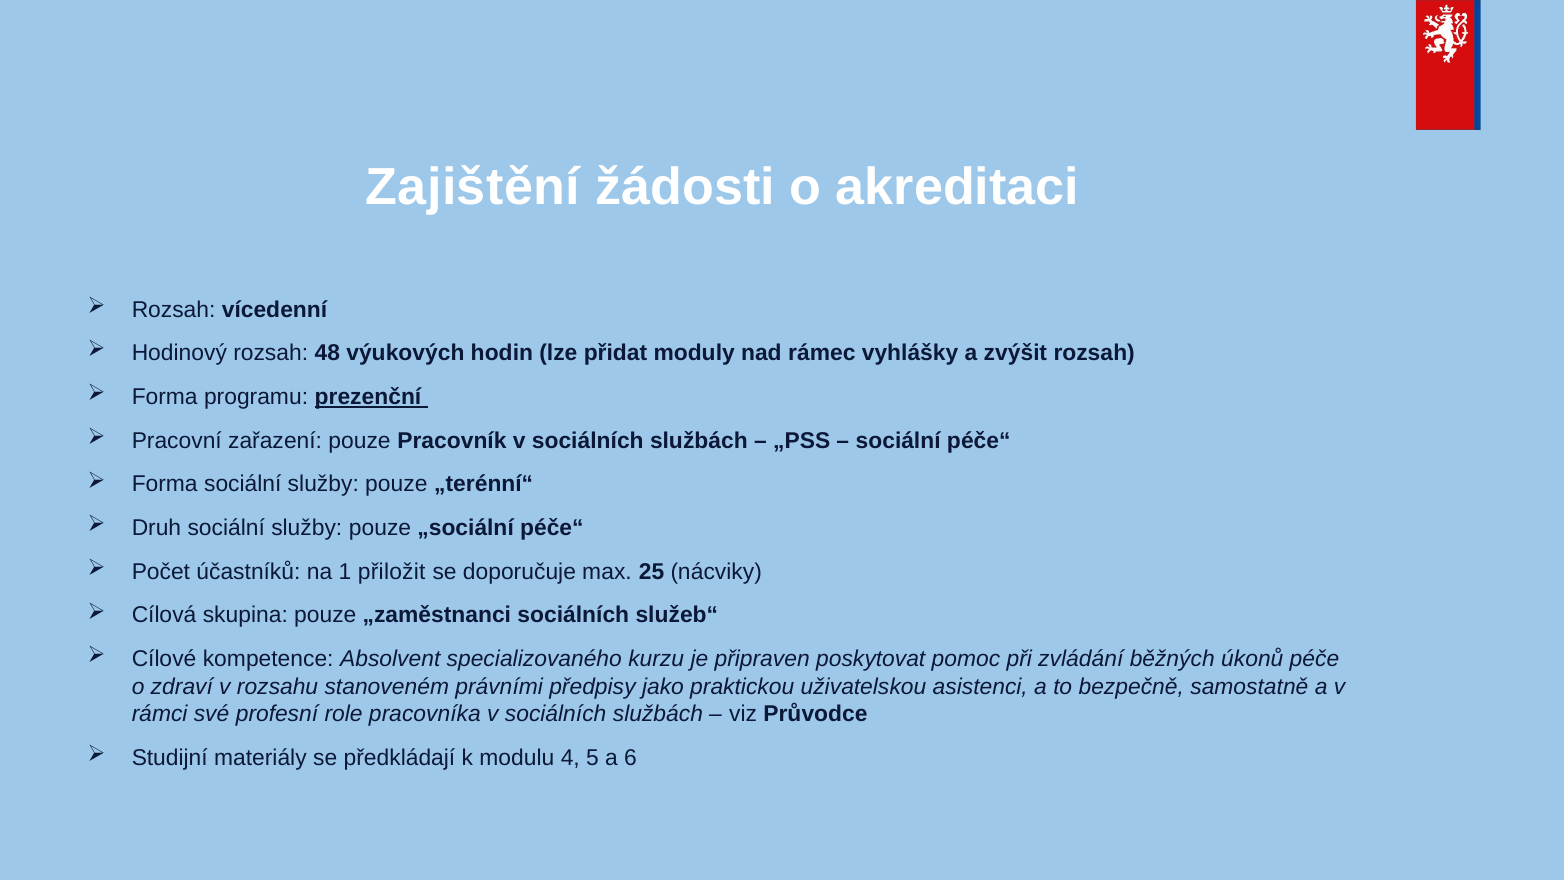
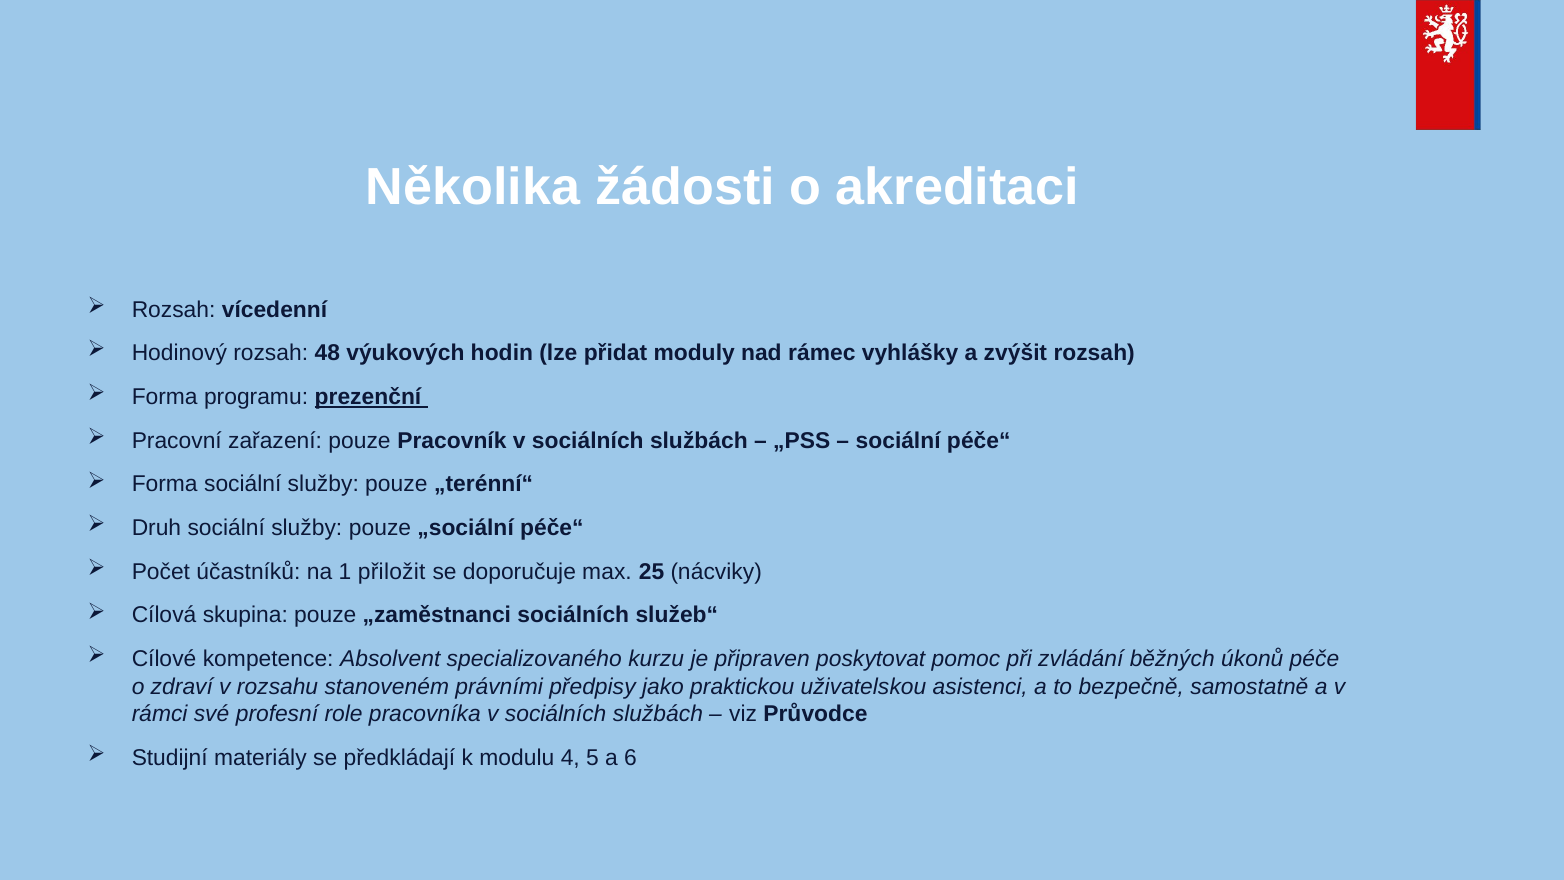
Zajištění: Zajištění -> Několika
